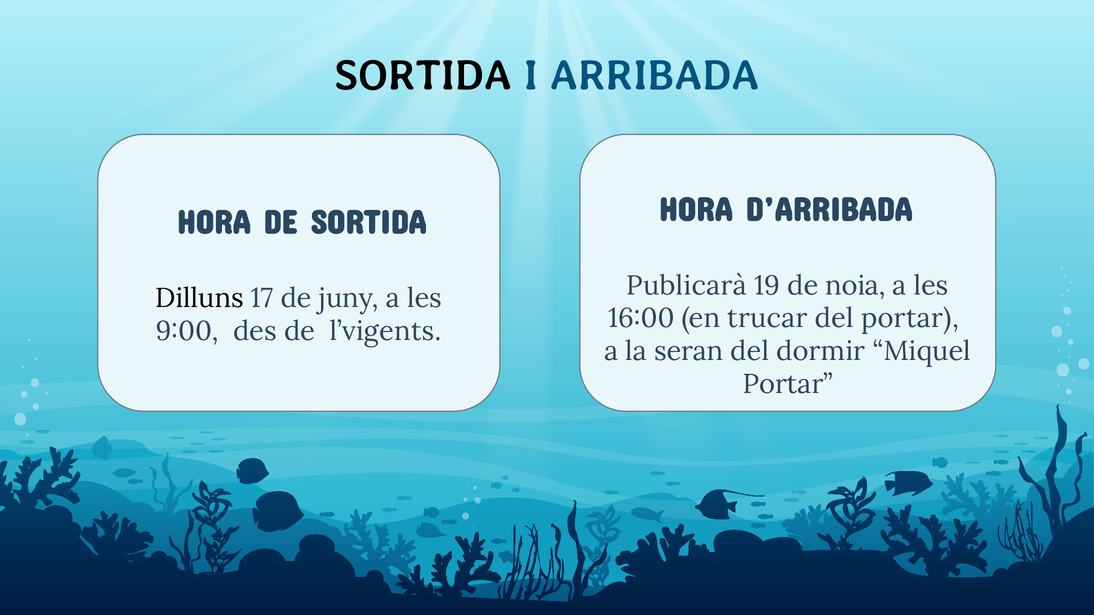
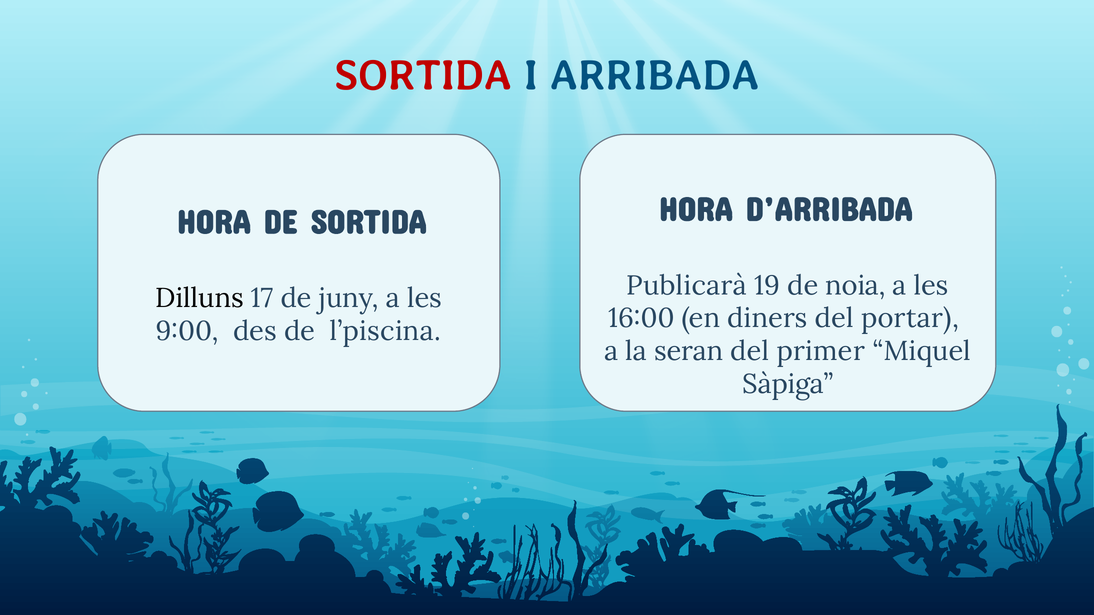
SORTIDA at (423, 76) colour: black -> red
trucar: trucar -> diners
l’vigents: l’vigents -> l’piscina
dormir: dormir -> primer
Portar at (788, 384): Portar -> Sàpiga
